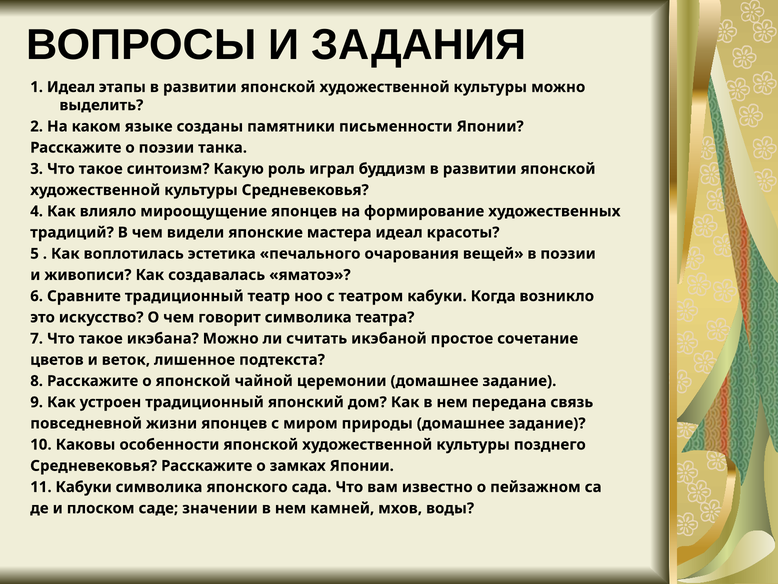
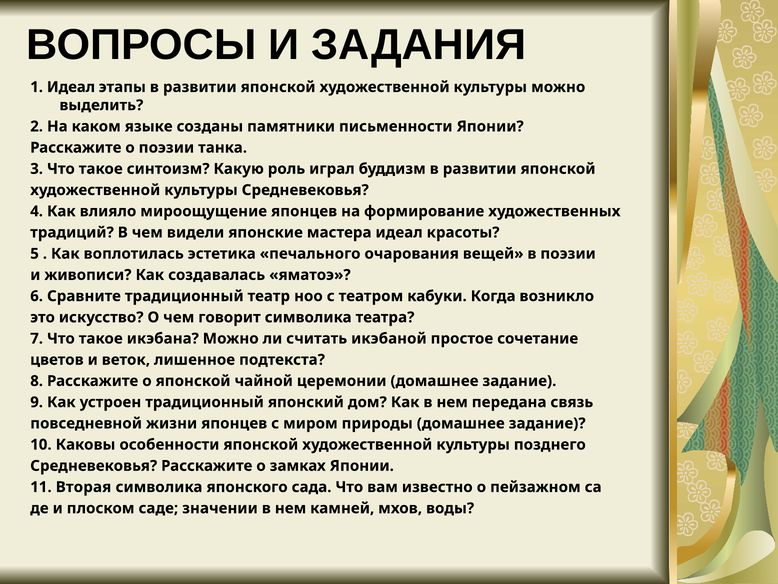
11 Кабуки: Кабуки -> Вторая
